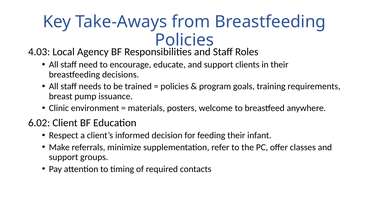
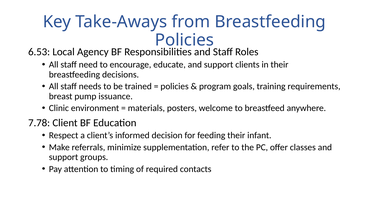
4.03: 4.03 -> 6.53
6.02: 6.02 -> 7.78
